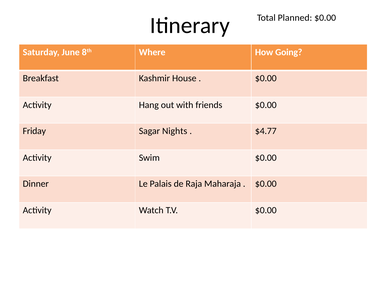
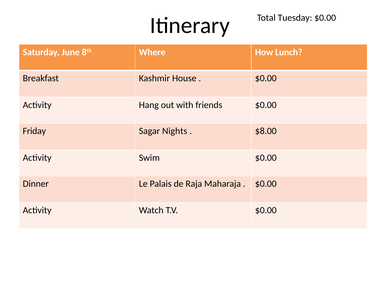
Planned: Planned -> Tuesday
Going: Going -> Lunch
$4.77: $4.77 -> $8.00
